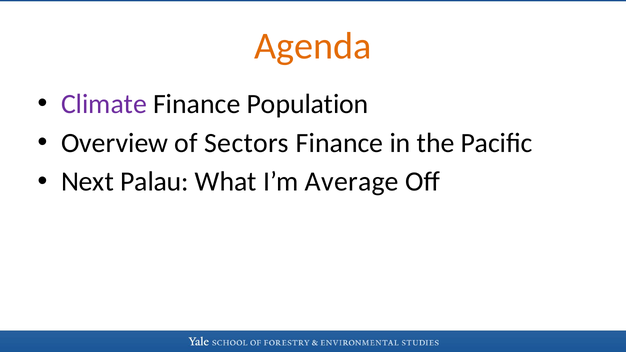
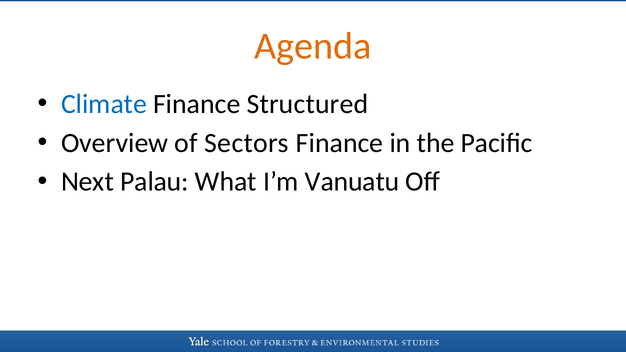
Climate colour: purple -> blue
Population: Population -> Structured
Average: Average -> Vanuatu
